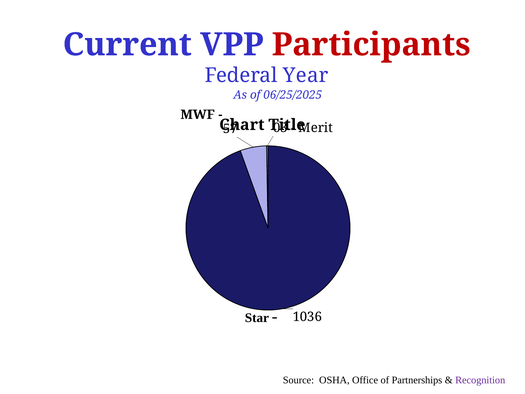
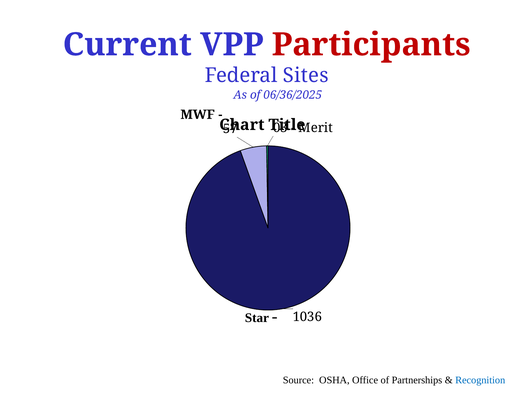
Year: Year -> Sites
06/25/2025: 06/25/2025 -> 06/36/2025
Recognition colour: purple -> blue
